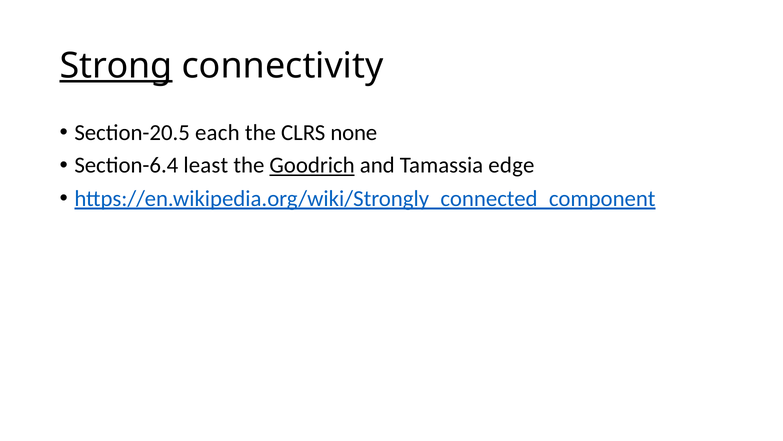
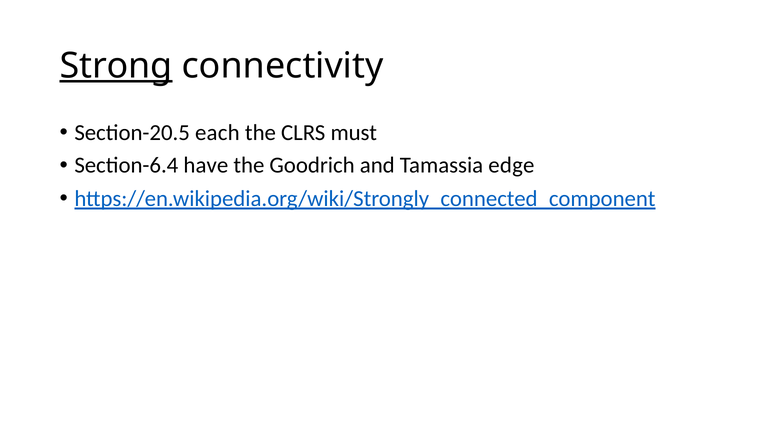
none: none -> must
least: least -> have
Goodrich underline: present -> none
